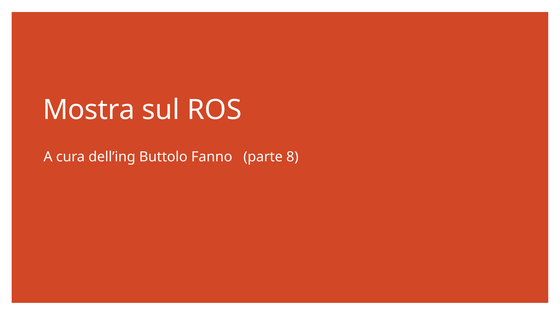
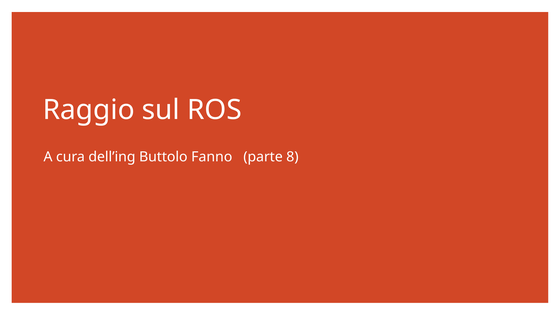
Mostra: Mostra -> Raggio
